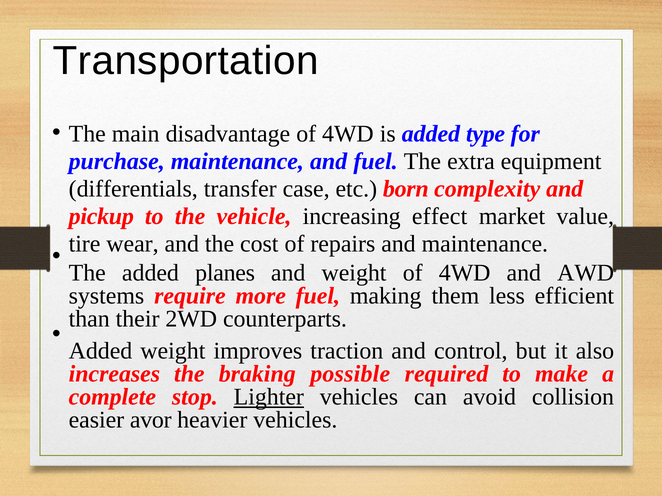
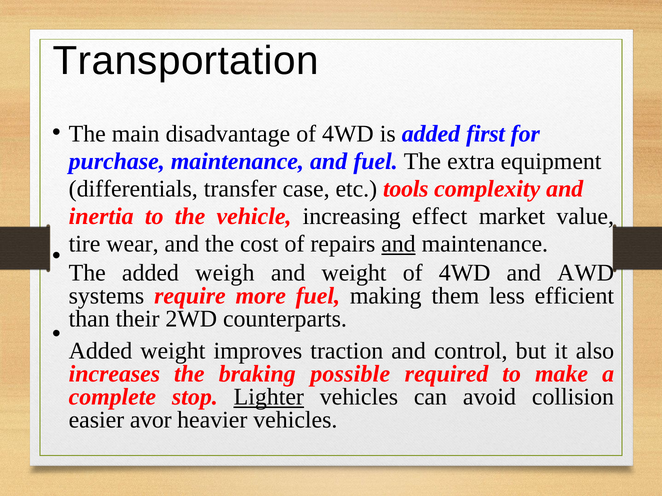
type: type -> first
born: born -> tools
pickup: pickup -> inertia
and at (398, 244) underline: none -> present
planes: planes -> weigh
